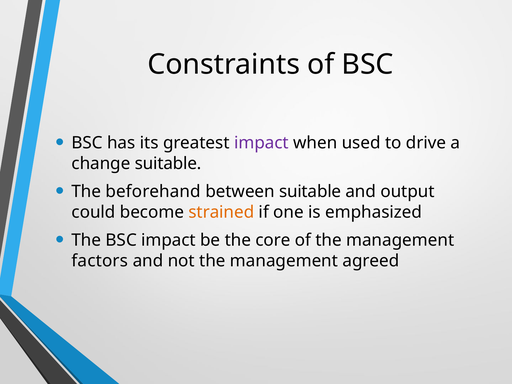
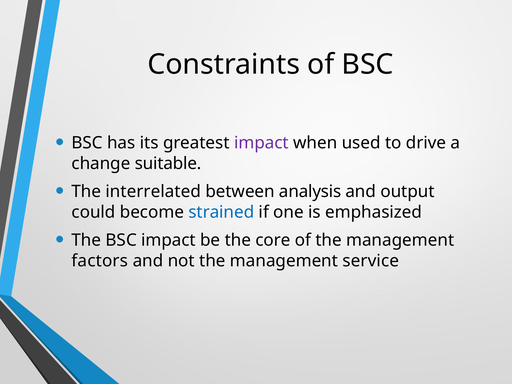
beforehand: beforehand -> interrelated
between suitable: suitable -> analysis
strained colour: orange -> blue
agreed: agreed -> service
